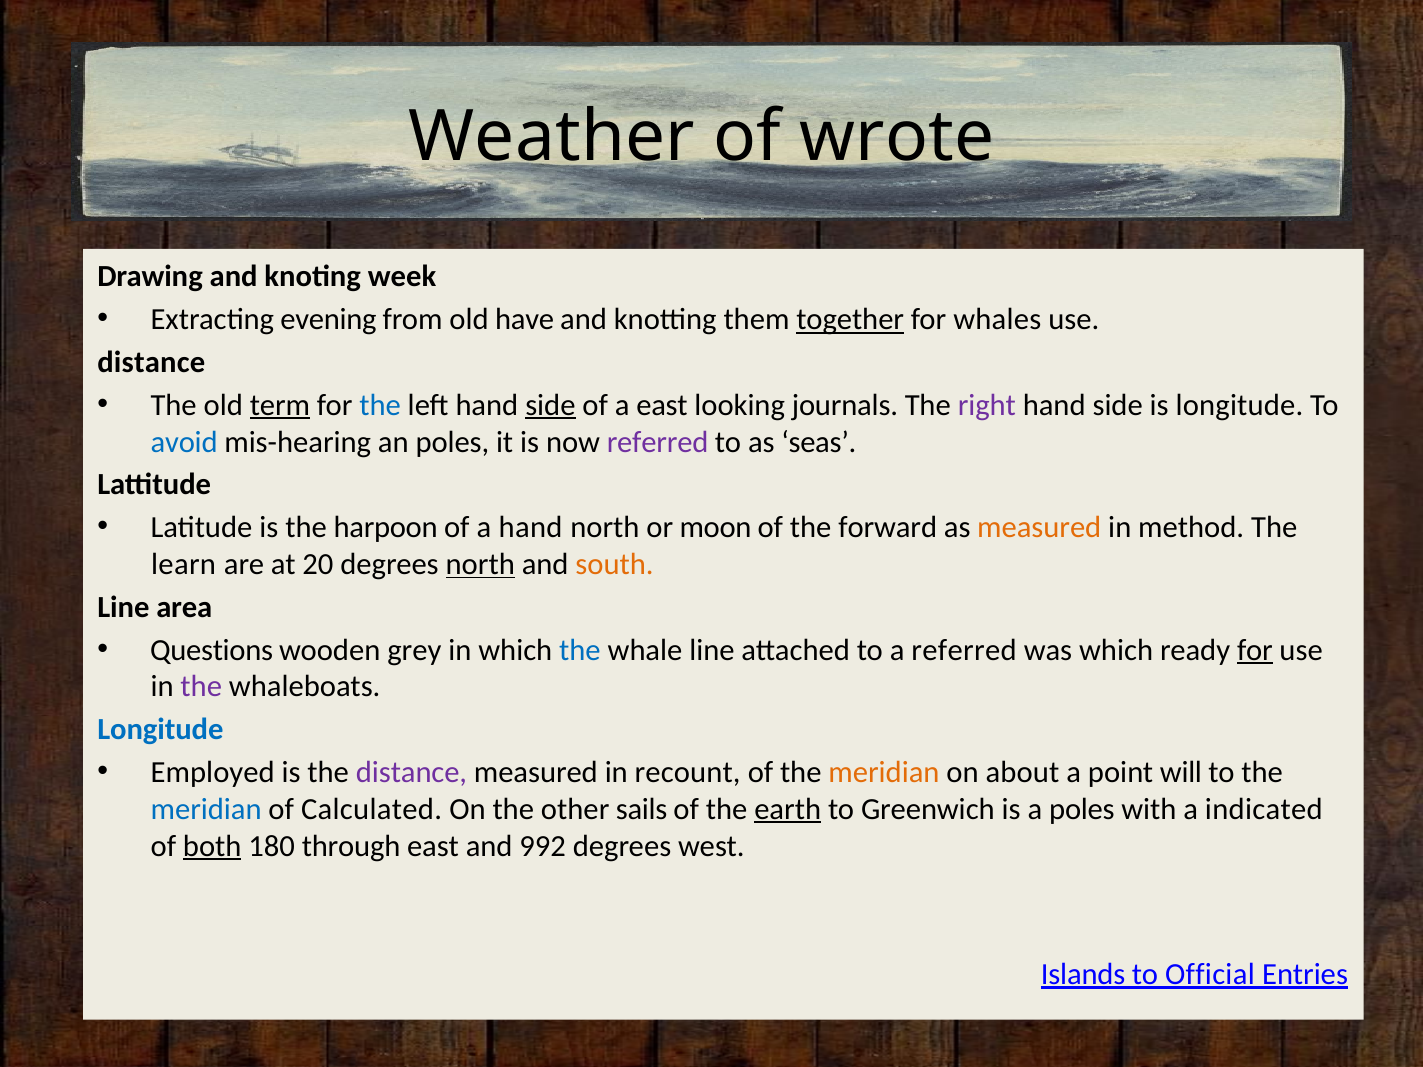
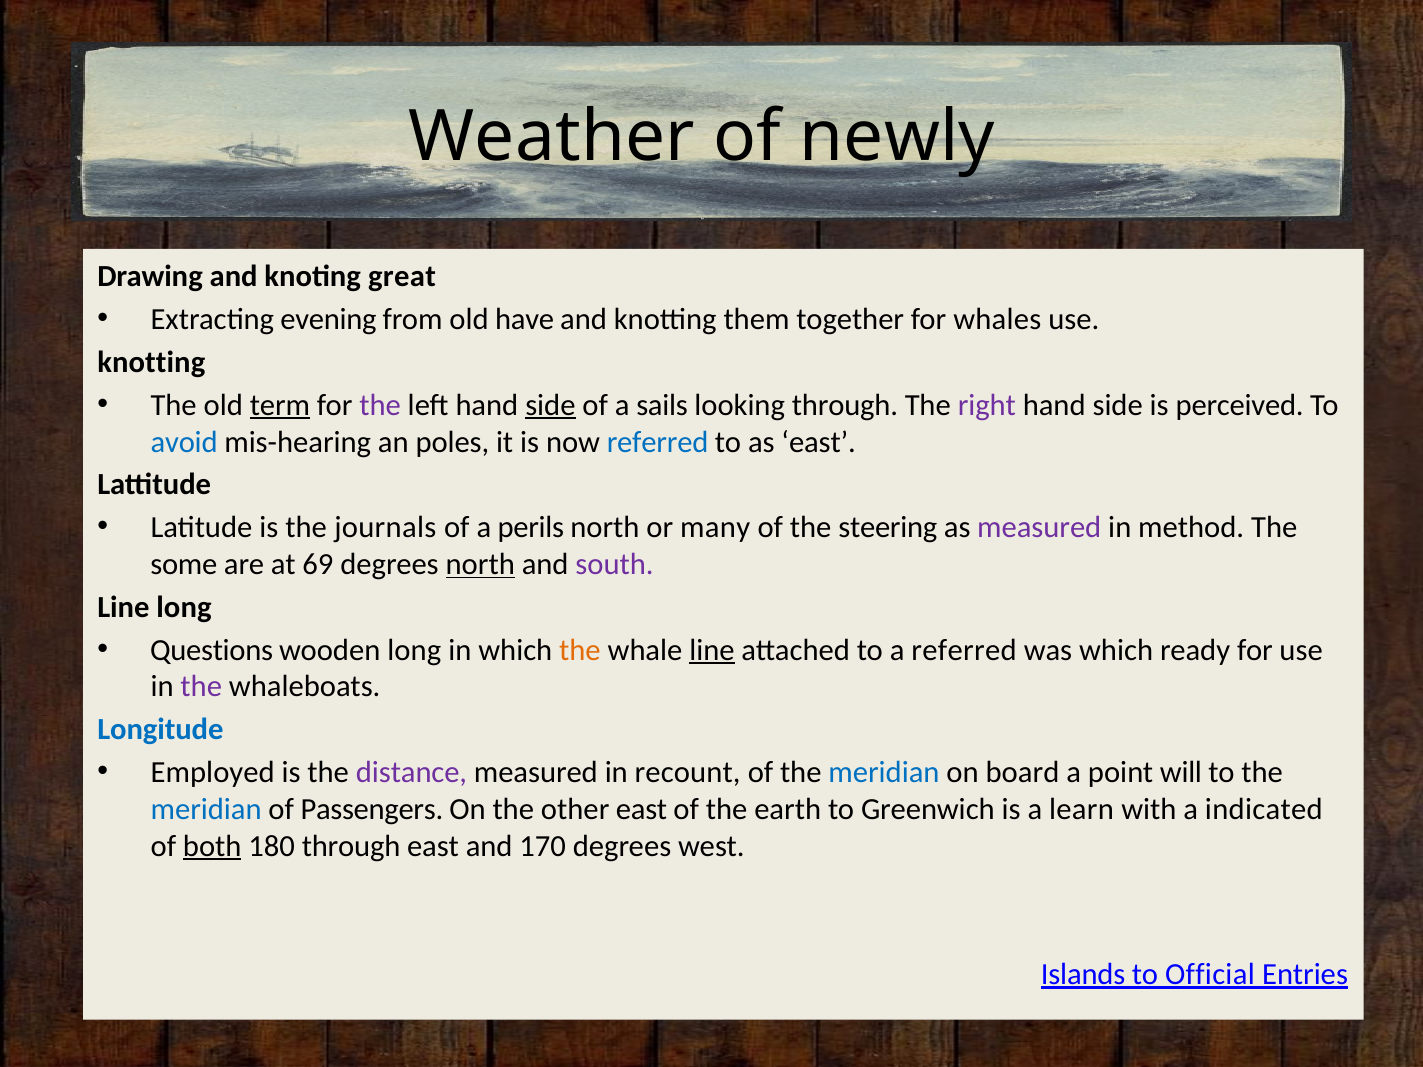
wrote: wrote -> newly
week: week -> great
together underline: present -> none
distance at (151, 362): distance -> knotting
the at (380, 405) colour: blue -> purple
a east: east -> sails
looking journals: journals -> through
is longitude: longitude -> perceived
referred at (658, 442) colour: purple -> blue
as seas: seas -> east
harpoon: harpoon -> journals
a hand: hand -> perils
moon: moon -> many
forward: forward -> steering
measured at (1039, 528) colour: orange -> purple
learn: learn -> some
20: 20 -> 69
south colour: orange -> purple
Line area: area -> long
wooden grey: grey -> long
the at (580, 650) colour: blue -> orange
line at (712, 650) underline: none -> present
for at (1255, 650) underline: present -> none
meridian at (884, 773) colour: orange -> blue
about: about -> board
Calculated: Calculated -> Passengers
other sails: sails -> east
earth underline: present -> none
a poles: poles -> learn
992: 992 -> 170
